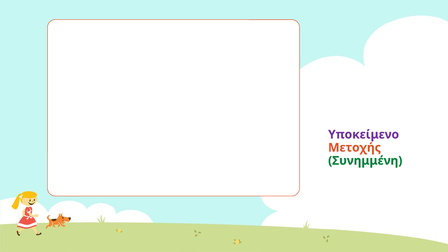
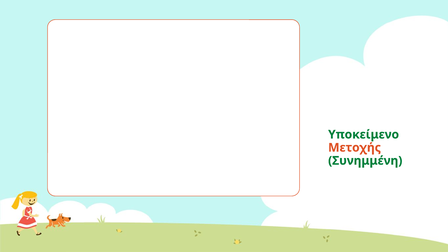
Υποκείμενο colour: purple -> green
